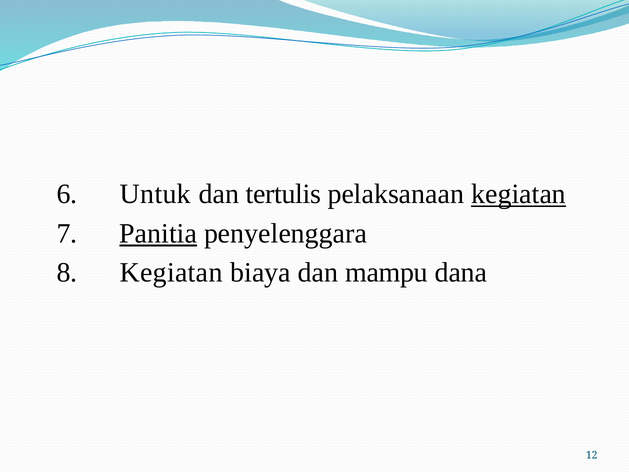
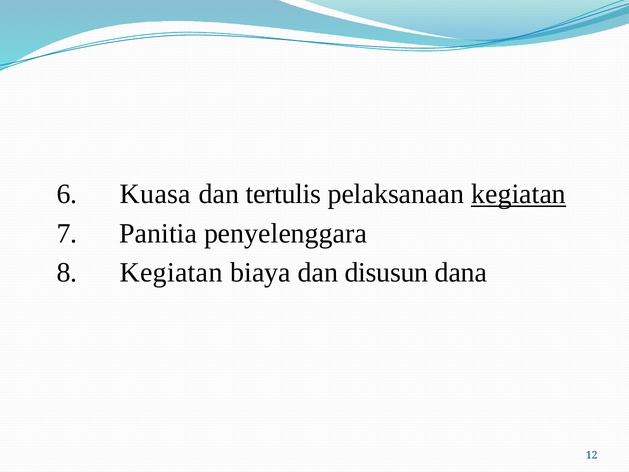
Untuk: Untuk -> Kuasa
Panitia underline: present -> none
mampu: mampu -> disusun
